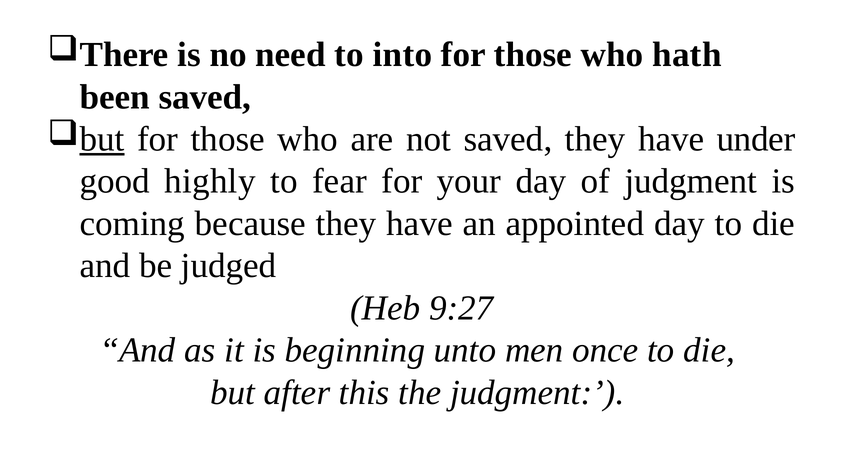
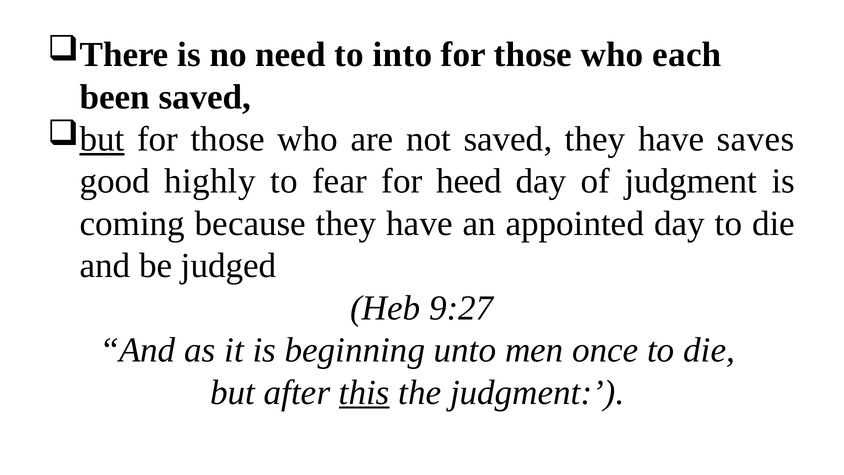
hath: hath -> each
under: under -> saves
your: your -> heed
this underline: none -> present
